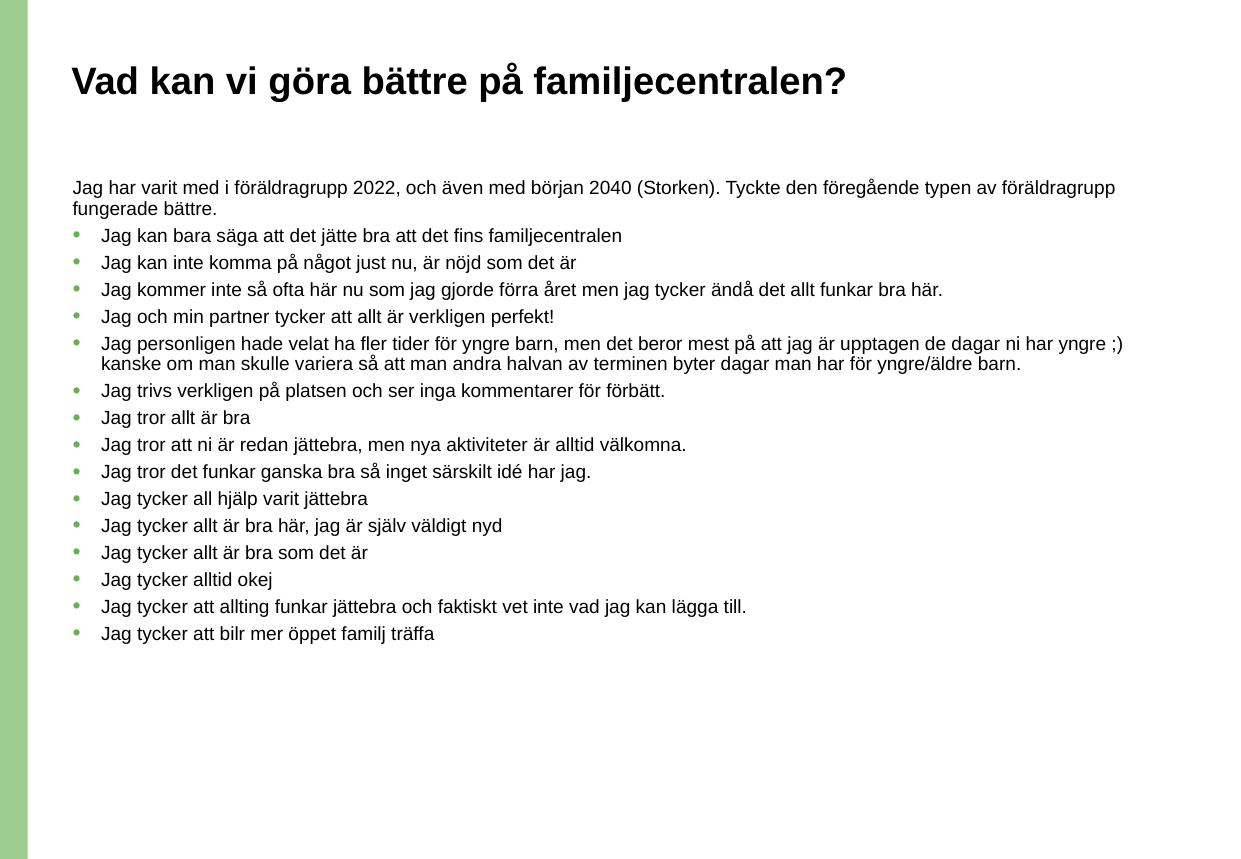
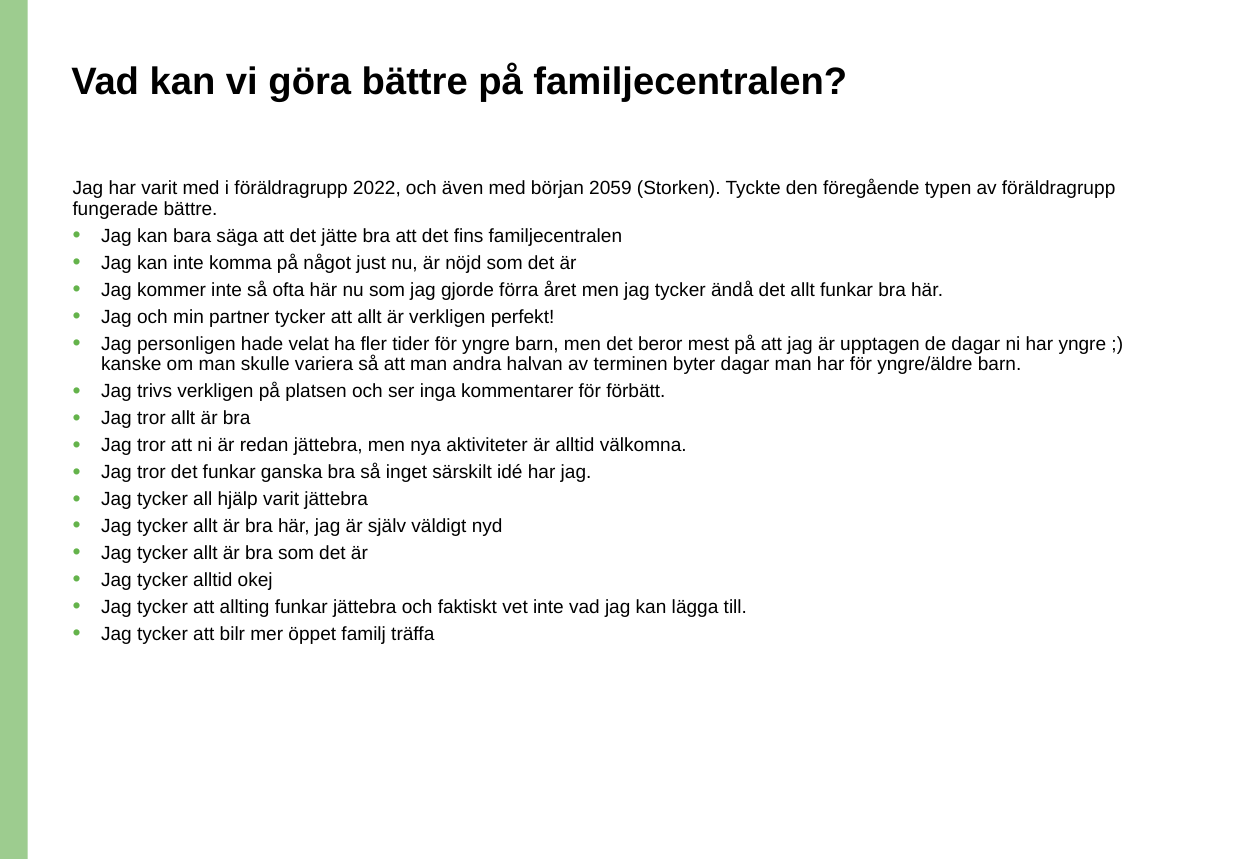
2040: 2040 -> 2059
